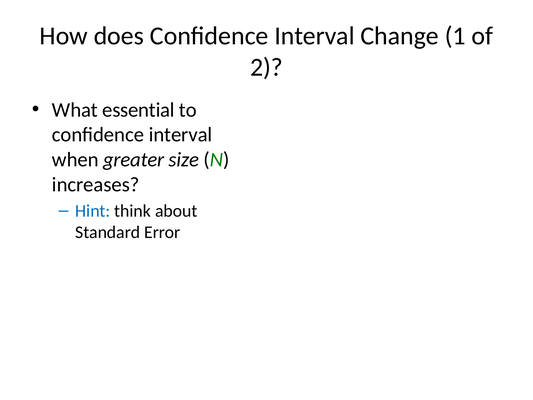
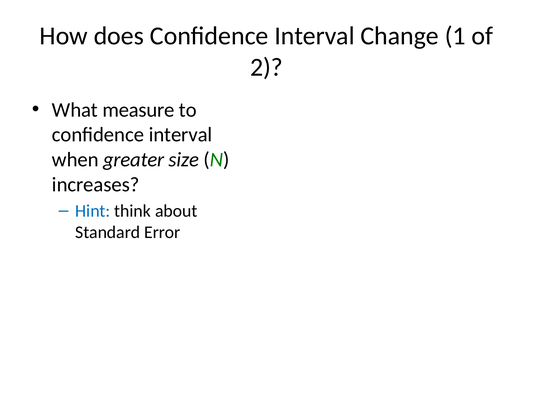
essential: essential -> measure
